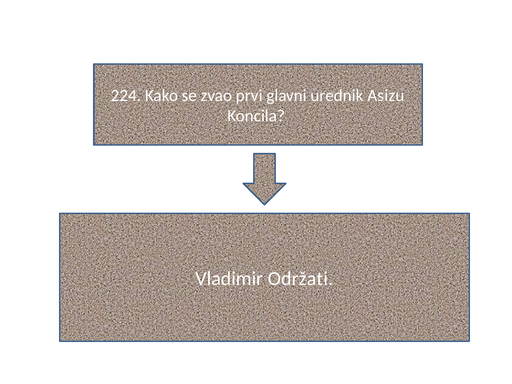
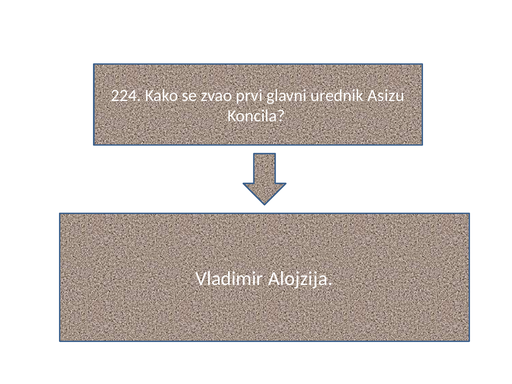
Održati: Održati -> Alojzija
